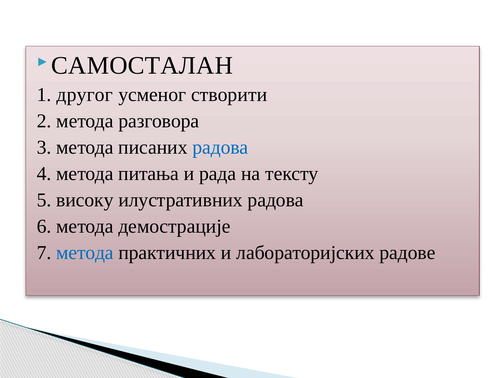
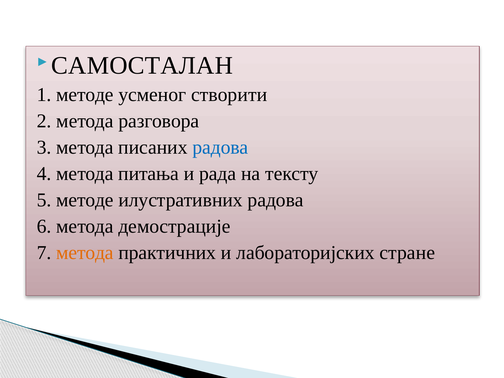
1 другог: другог -> методе
5 високу: високу -> методе
метода at (85, 253) colour: blue -> orange
радове: радове -> стране
